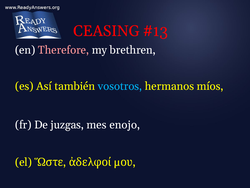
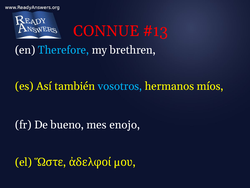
CEASING: CEASING -> CONNUE
Therefore colour: pink -> light blue
juzgas: juzgas -> bueno
